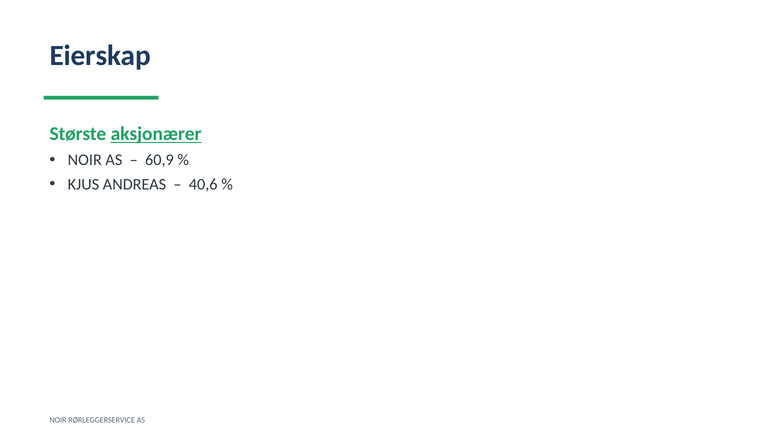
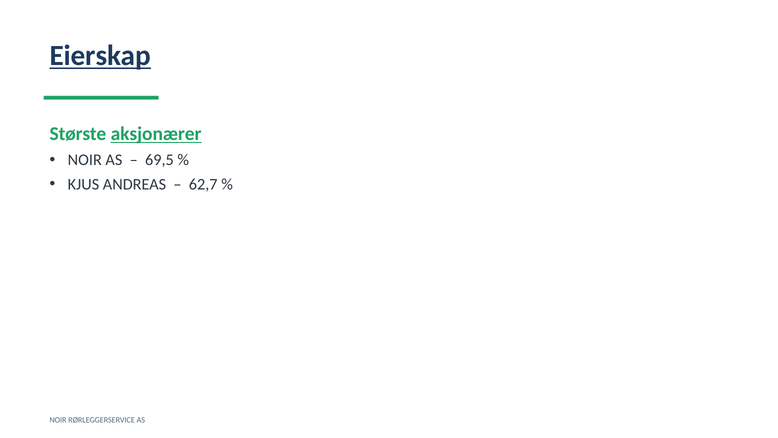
Eierskap underline: none -> present
60,9: 60,9 -> 69,5
40,6: 40,6 -> 62,7
